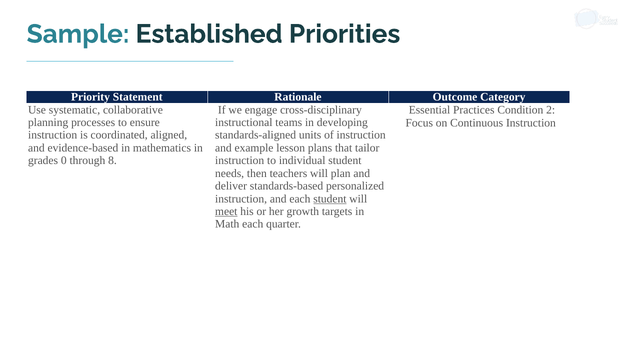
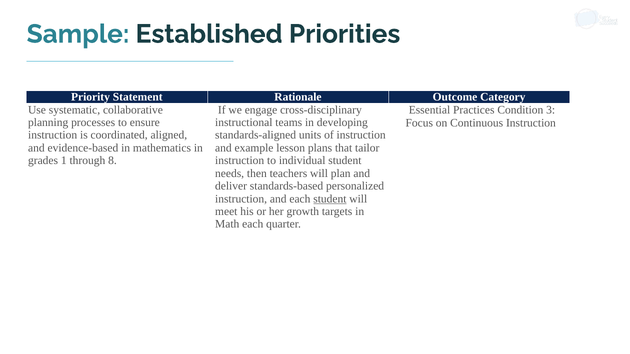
2: 2 -> 3
0: 0 -> 1
meet underline: present -> none
